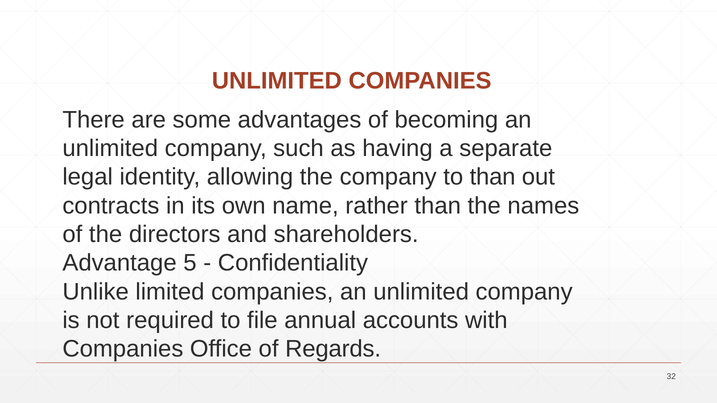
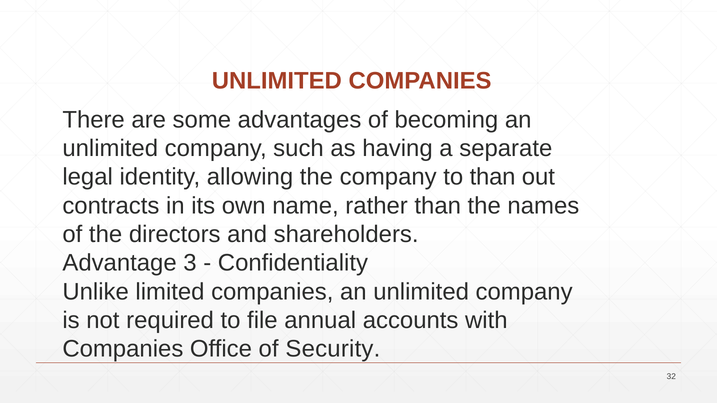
5: 5 -> 3
Regards: Regards -> Security
